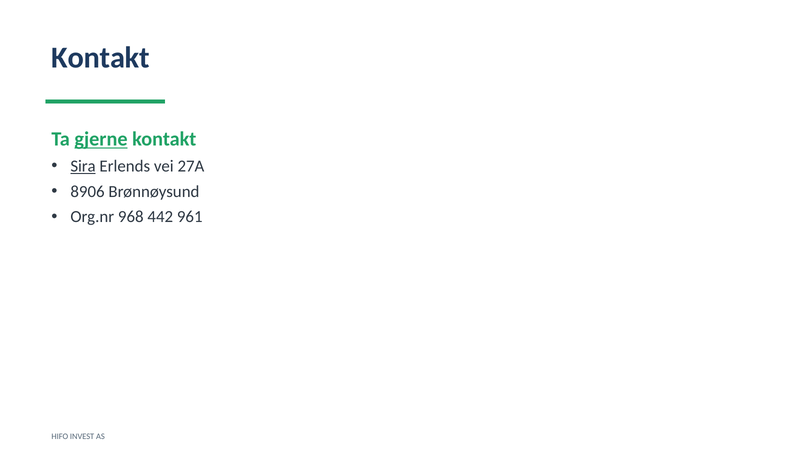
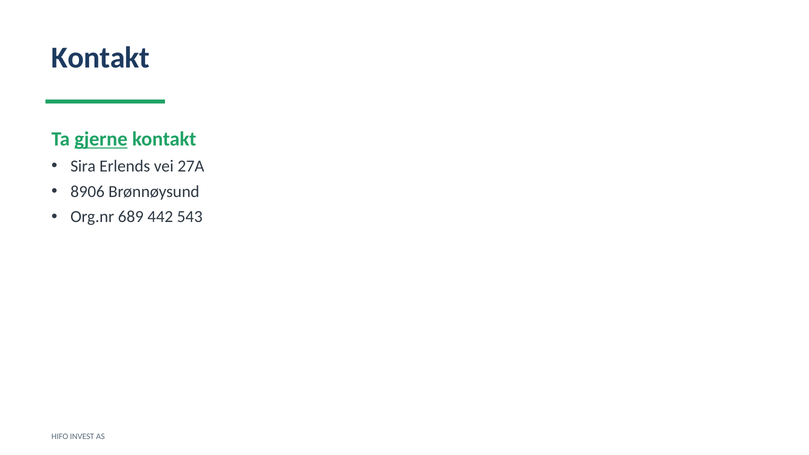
Sira underline: present -> none
968: 968 -> 689
961: 961 -> 543
